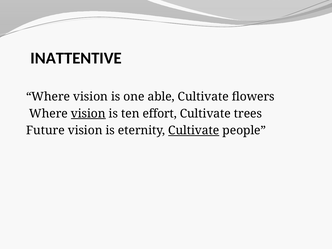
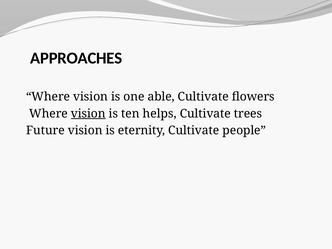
INATTENTIVE: INATTENTIVE -> APPROACHES
effort: effort -> helps
Cultivate at (194, 130) underline: present -> none
